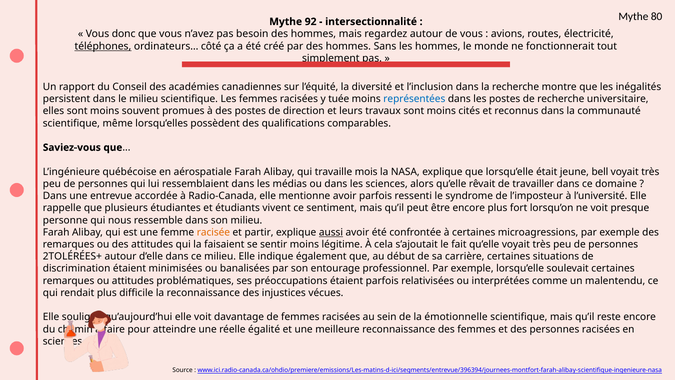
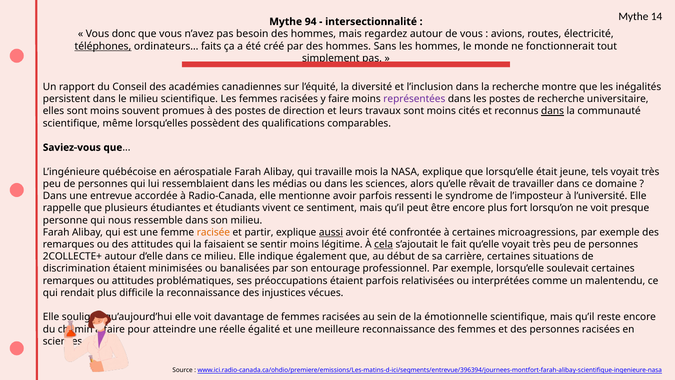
80: 80 -> 14
92: 92 -> 94
côté: côté -> faits
y tuée: tuée -> faire
représentées colour: blue -> purple
dans at (553, 111) underline: none -> present
bell: bell -> tels
cela underline: none -> present
2TOLÉRÉES+: 2TOLÉRÉES+ -> 2COLLECTE+
